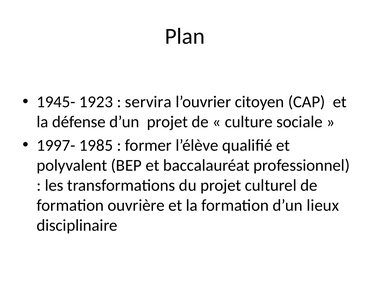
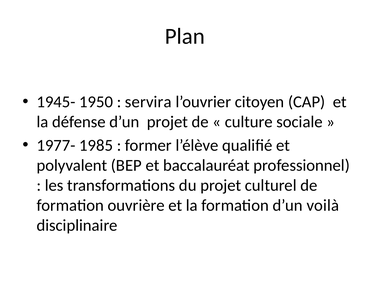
1923: 1923 -> 1950
1997-: 1997- -> 1977-
lieux: lieux -> voilà
